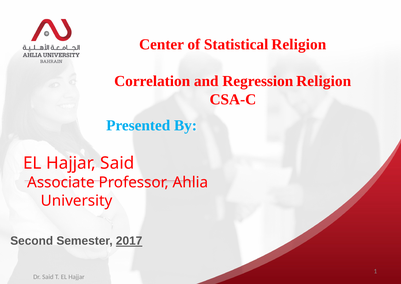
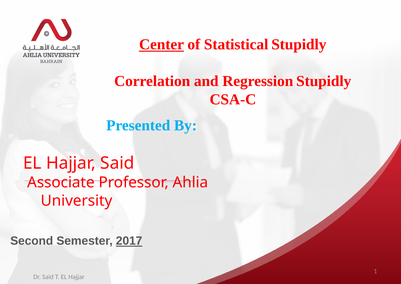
Center underline: none -> present
Statistical Religion: Religion -> Stupidly
Regression Religion: Religion -> Stupidly
